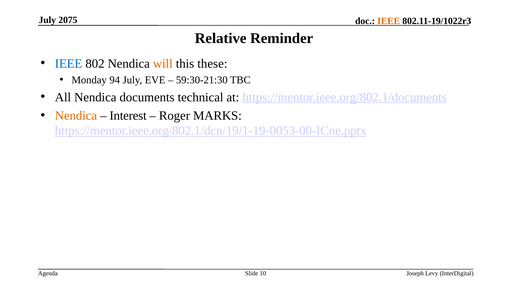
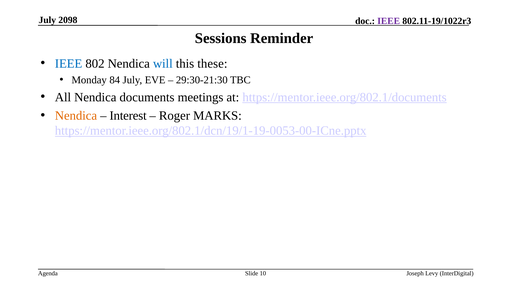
2075: 2075 -> 2098
IEEE at (389, 21) colour: orange -> purple
Relative: Relative -> Sessions
will colour: orange -> blue
94: 94 -> 84
59:30-21:30: 59:30-21:30 -> 29:30-21:30
technical: technical -> meetings
